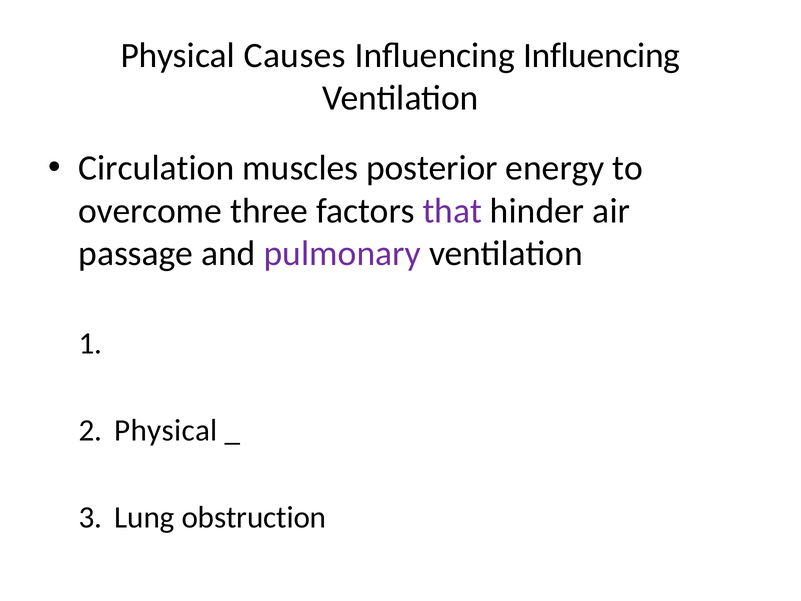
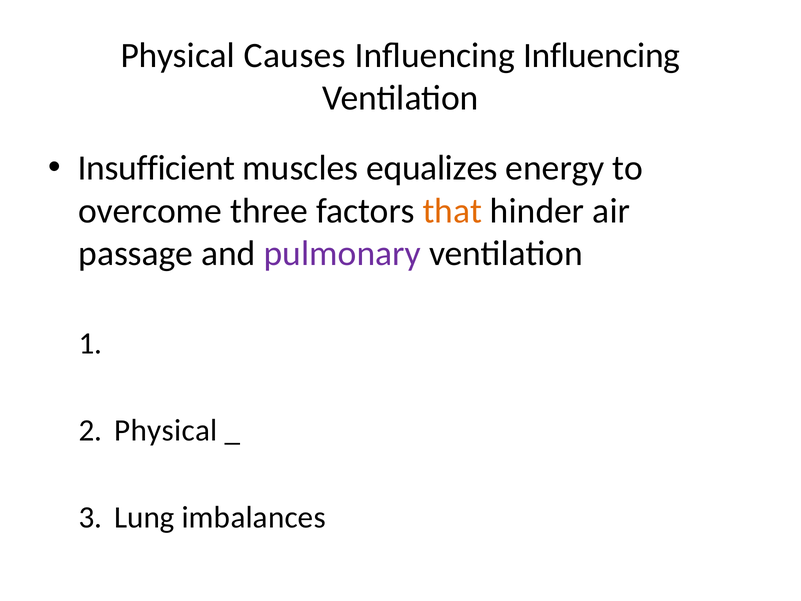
Circulation: Circulation -> Insufficient
posterior: posterior -> equalizes
that colour: purple -> orange
obstruction: obstruction -> imbalances
